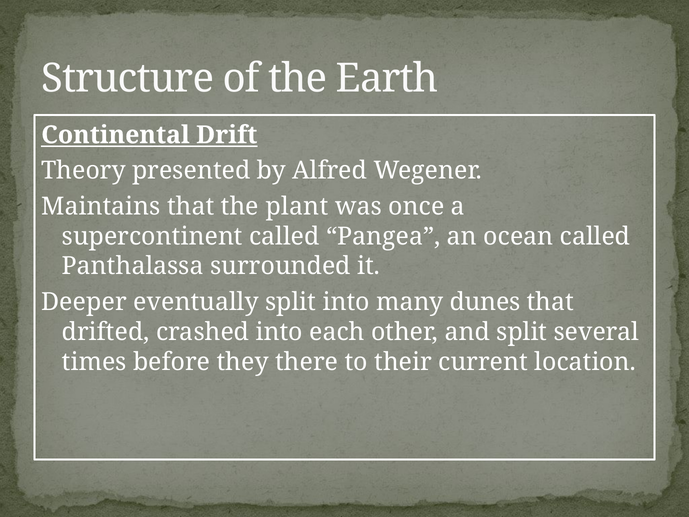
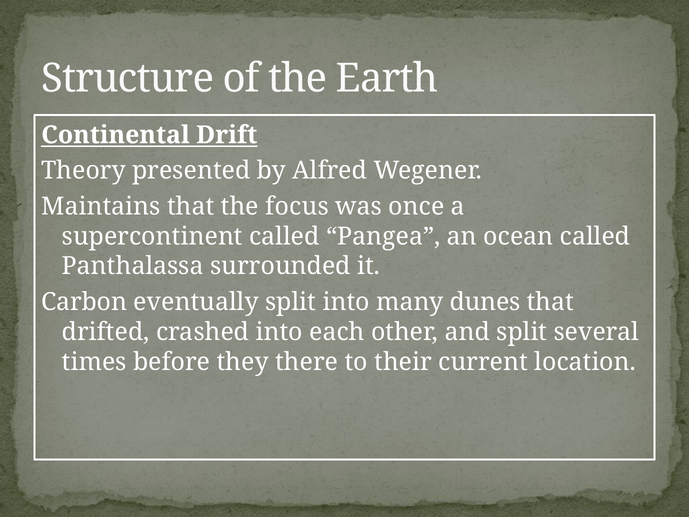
plant: plant -> focus
Deeper: Deeper -> Carbon
